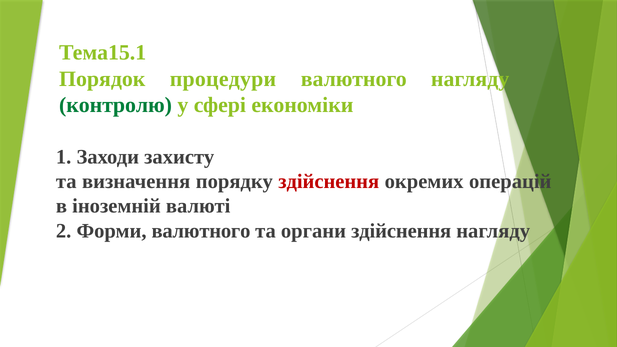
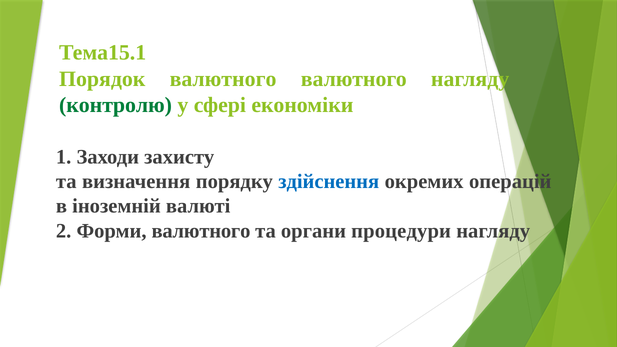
Порядок процедури: процедури -> валютного
здійснення at (329, 181) colour: red -> blue
органи здійснення: здійснення -> процедури
